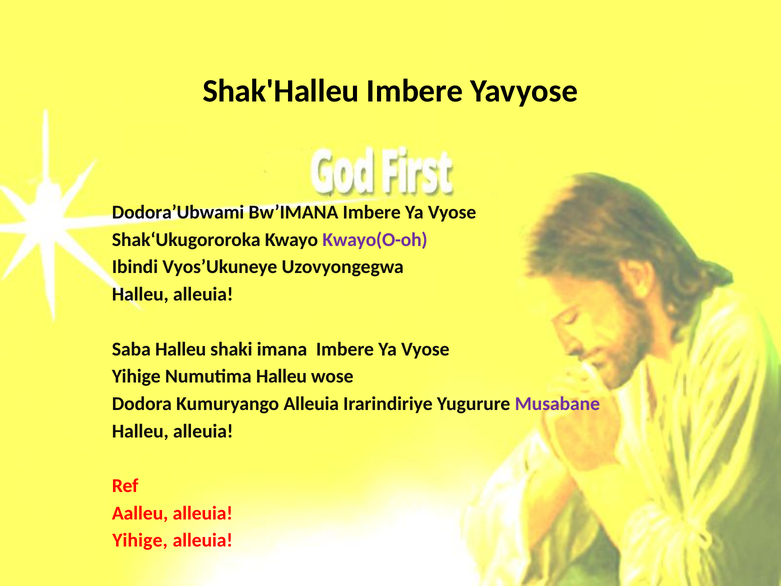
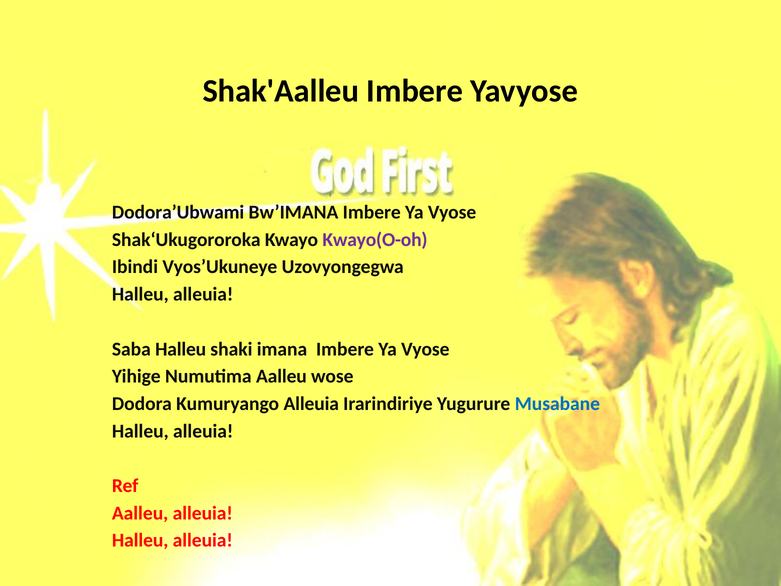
Shak'Halleu: Shak'Halleu -> Shak'Aalleu
Numutima Halleu: Halleu -> Aalleu
Musabane colour: purple -> blue
Yihige at (140, 540): Yihige -> Halleu
